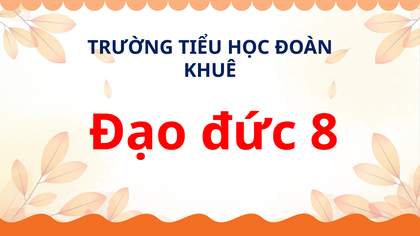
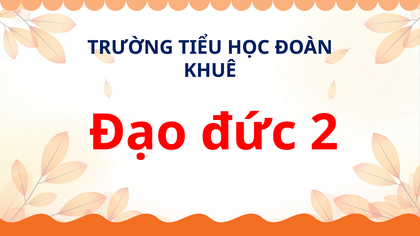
8: 8 -> 2
